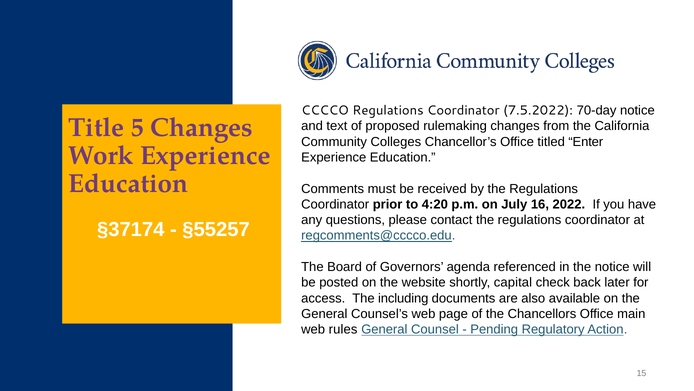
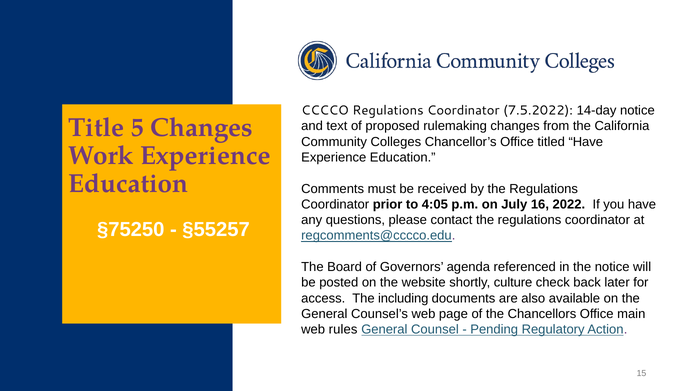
70-day: 70-day -> 14-day
titled Enter: Enter -> Have
4:20: 4:20 -> 4:05
§37174: §37174 -> §75250
capital: capital -> culture
